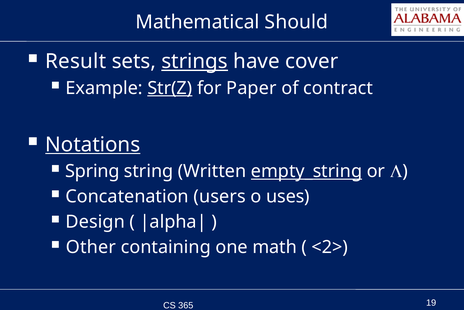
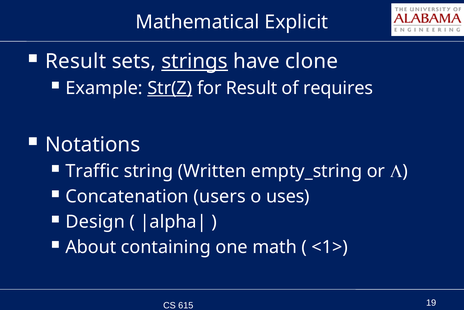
Should: Should -> Explicit
cover: cover -> clone
for Paper: Paper -> Result
contract: contract -> requires
Notations underline: present -> none
Spring at (92, 171): Spring -> Traffic
empty_string underline: present -> none
Other: Other -> About
<2>: <2> -> <1>
365: 365 -> 615
